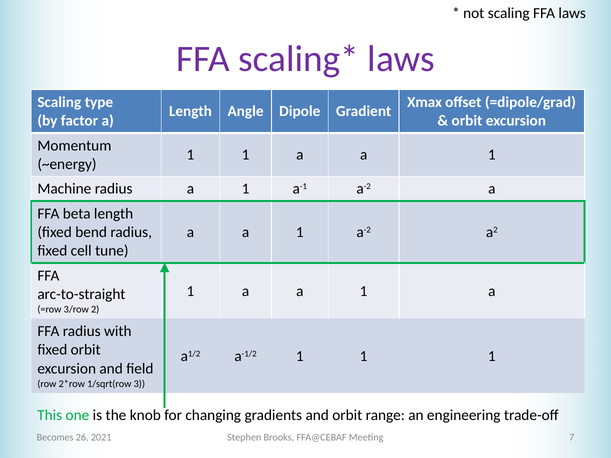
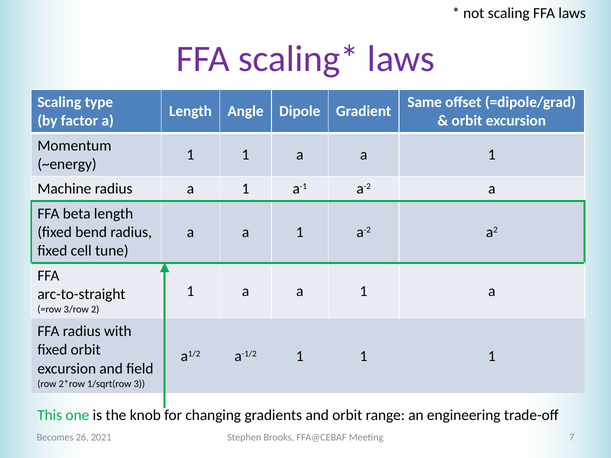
Xmax: Xmax -> Same
